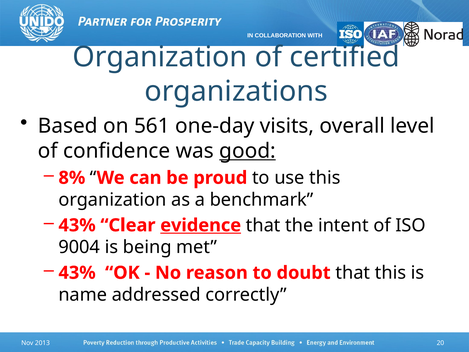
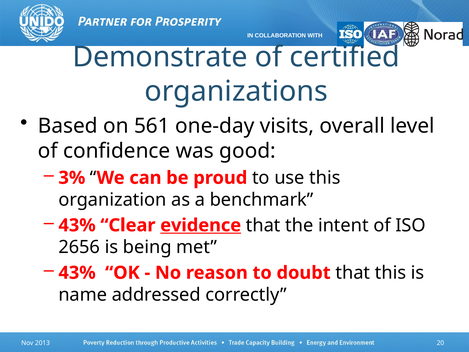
Organization at (160, 57): Organization -> Demonstrate
good underline: present -> none
8%: 8% -> 3%
9004: 9004 -> 2656
